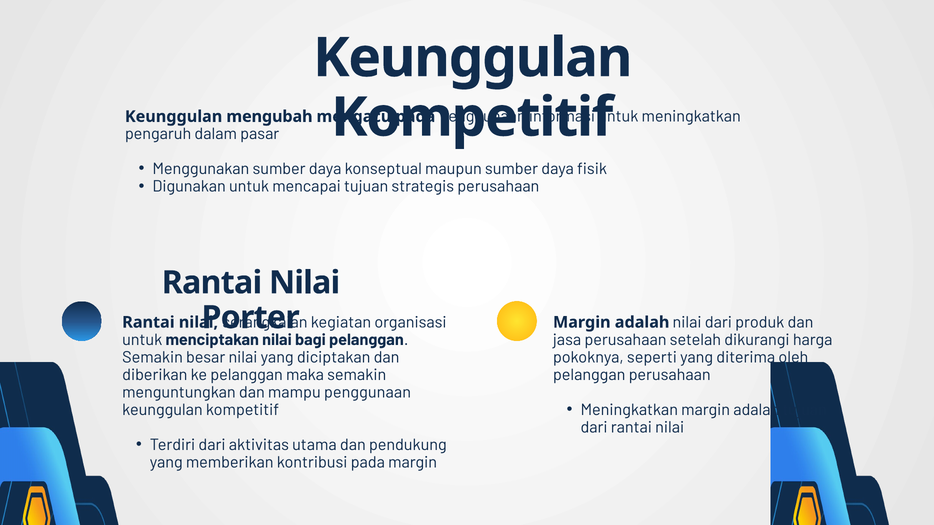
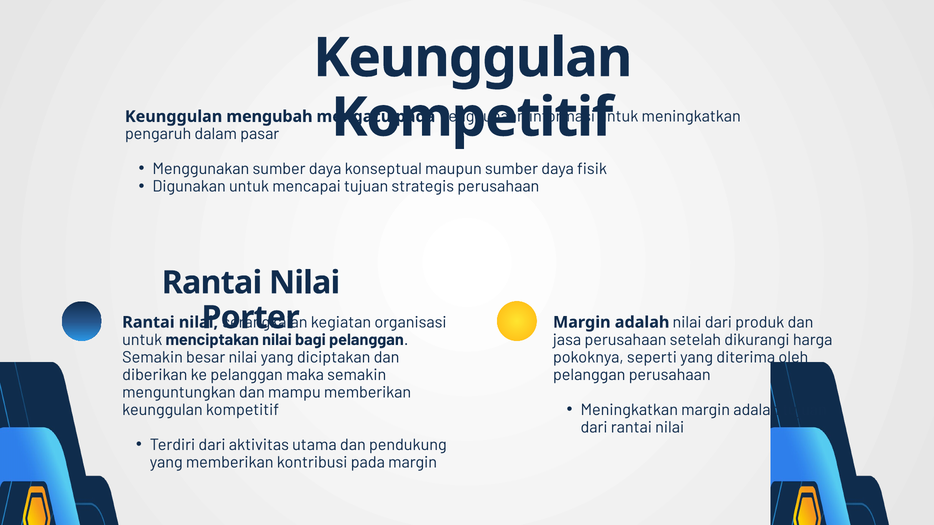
mampu penggunaan: penggunaan -> memberikan
